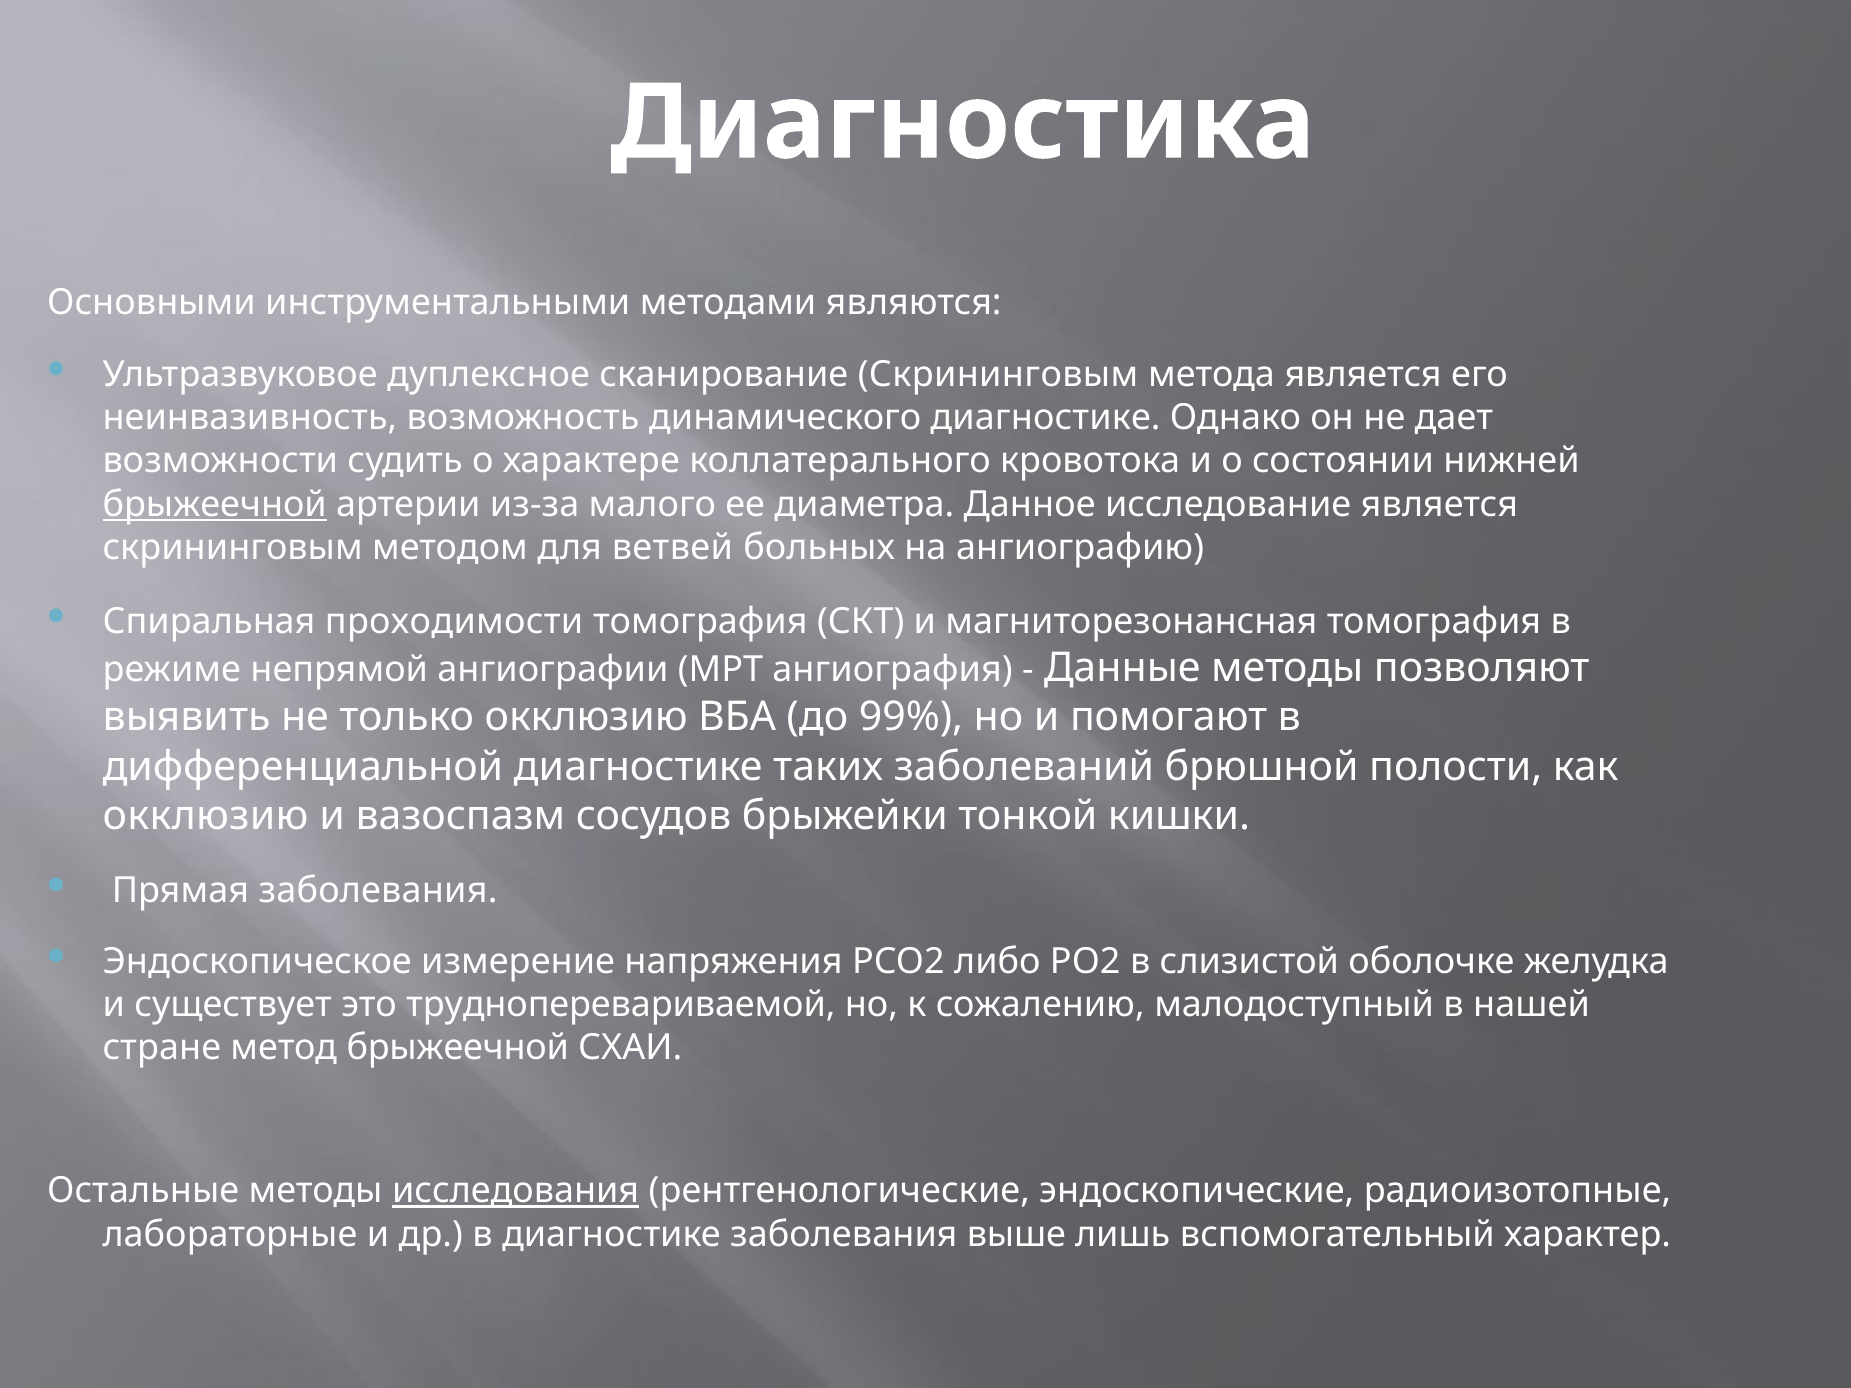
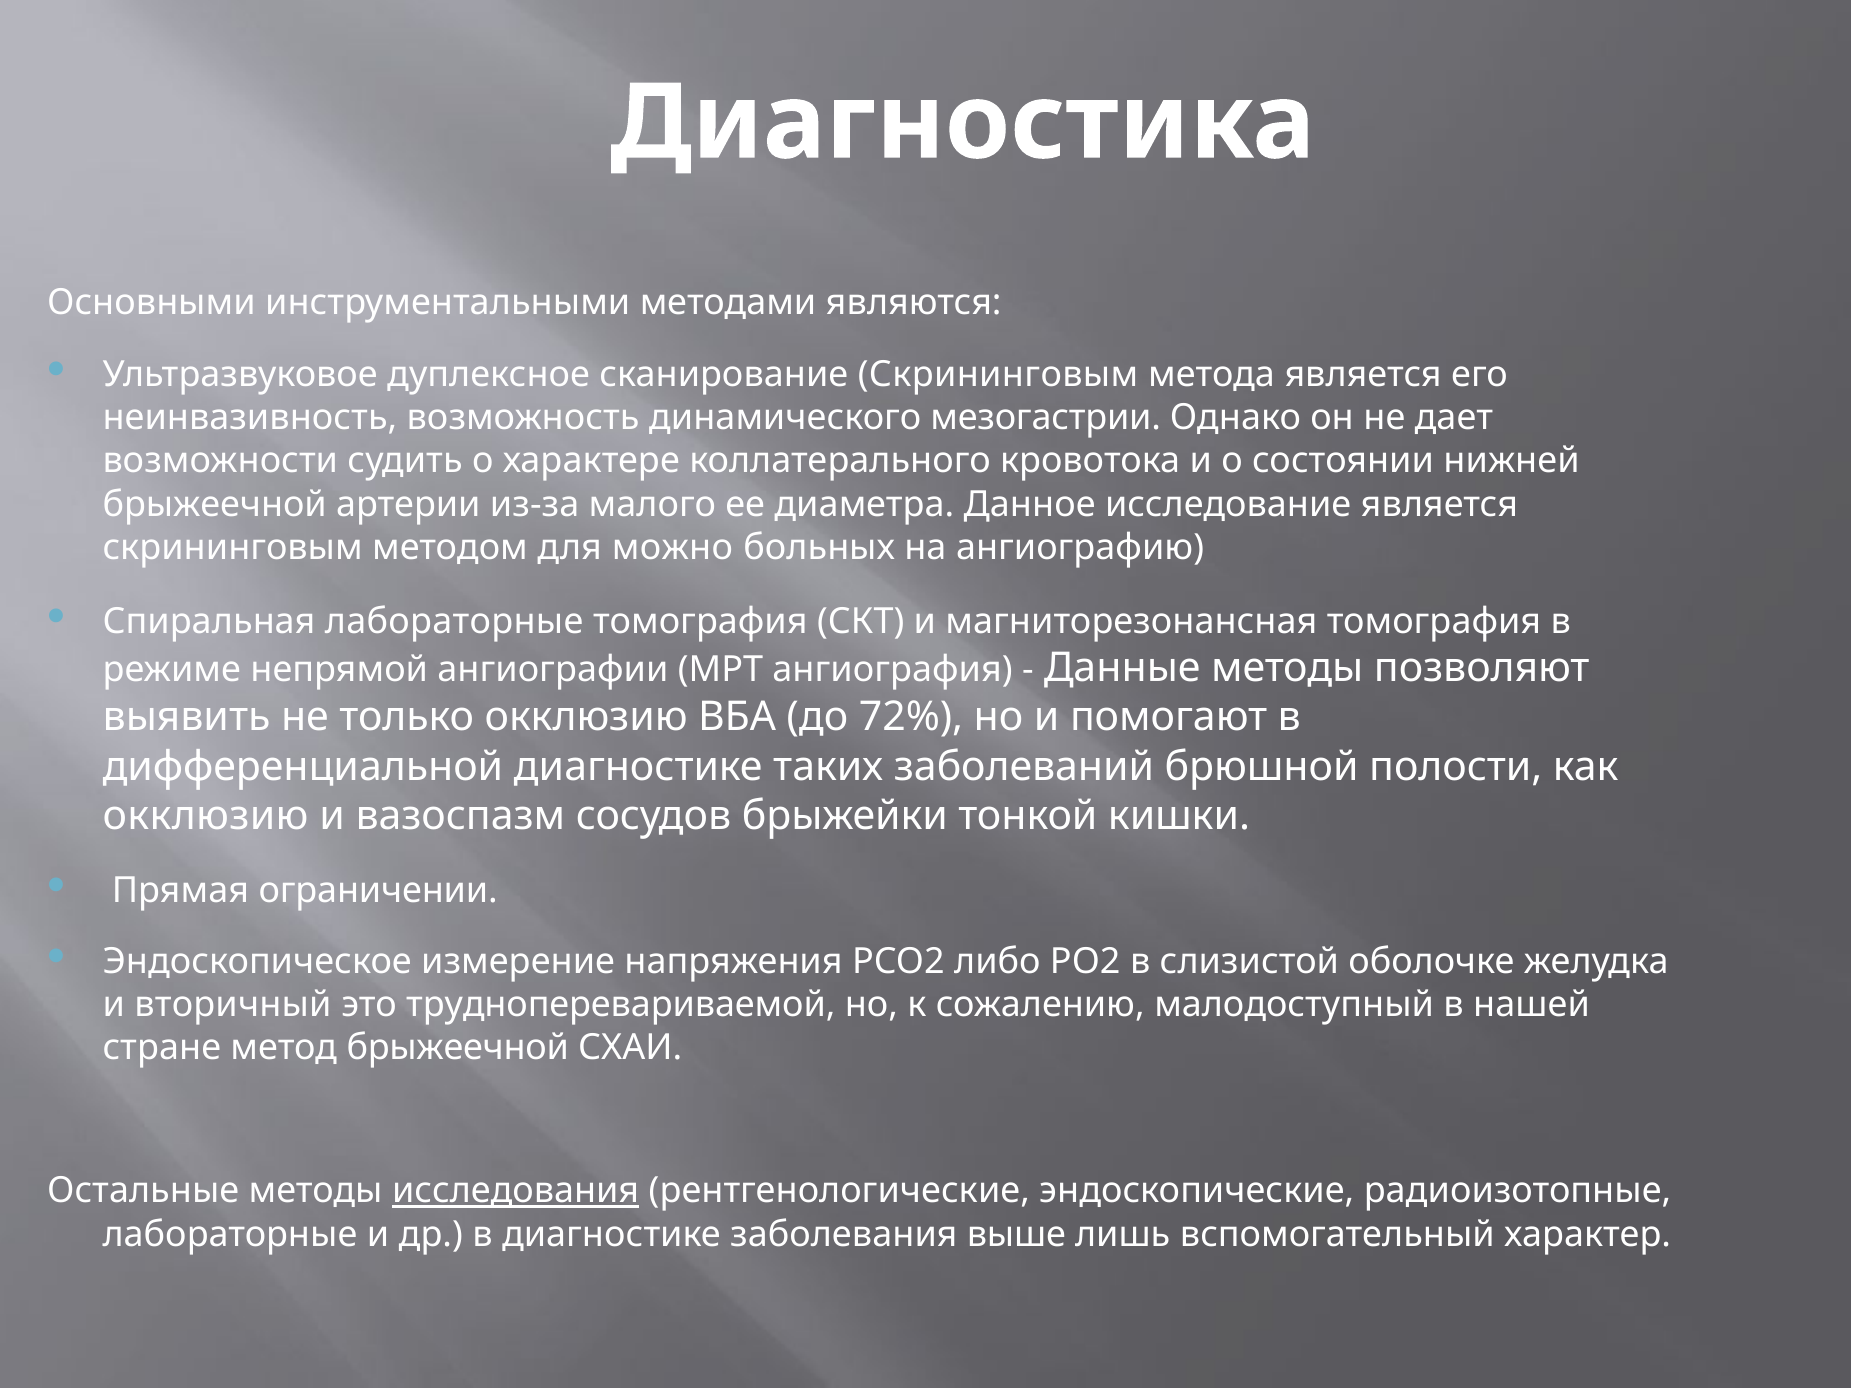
динамического диагностике: диагностике -> мезогастрии
брыжеечной at (215, 504) underline: present -> none
ветвей: ветвей -> можно
Спиральная проходимости: проходимости -> лабораторные
99%: 99% -> 72%
Прямая заболевания: заболевания -> ограничении
существует: существует -> вторичный
